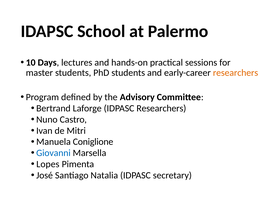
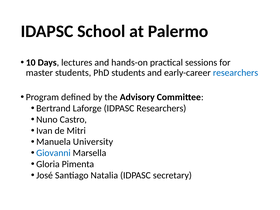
researchers at (236, 73) colour: orange -> blue
Coniglione: Coniglione -> University
Lopes: Lopes -> Gloria
